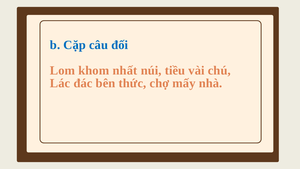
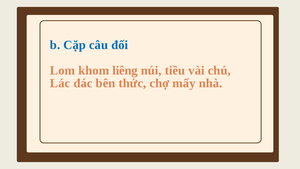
nhất: nhất -> liêng
